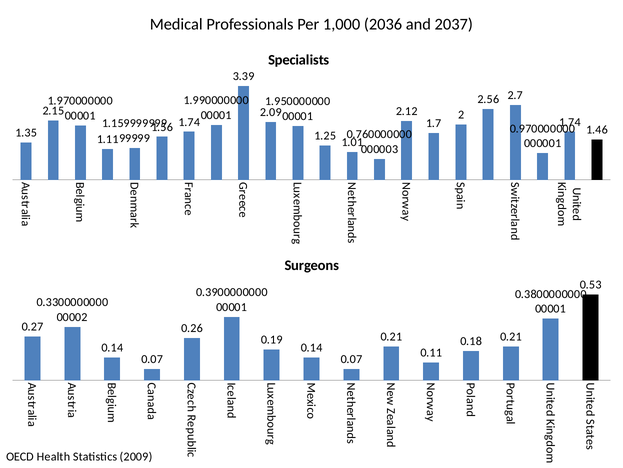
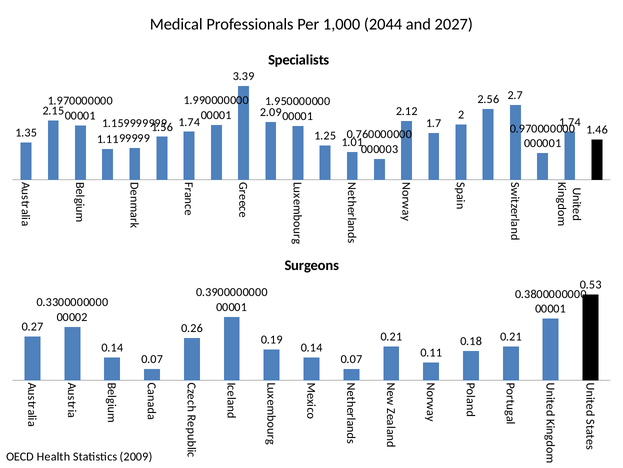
2036: 2036 -> 2044
2037: 2037 -> 2027
